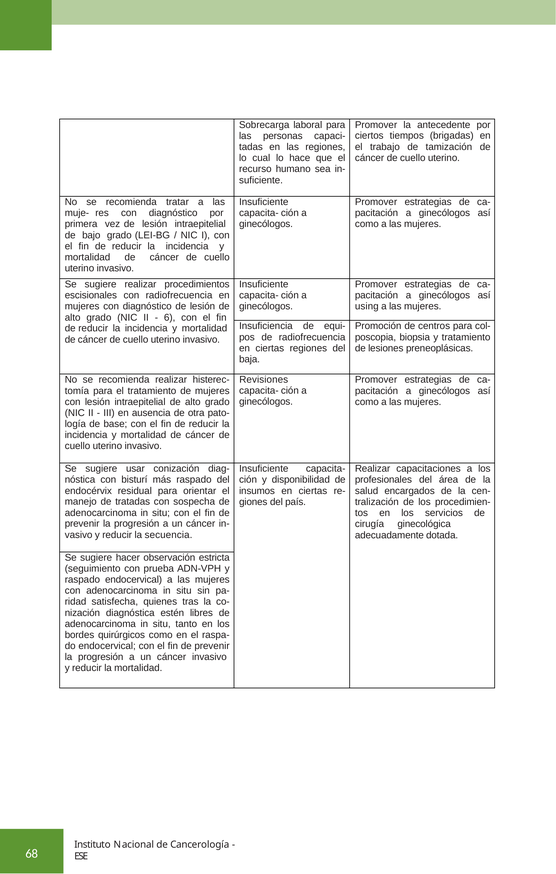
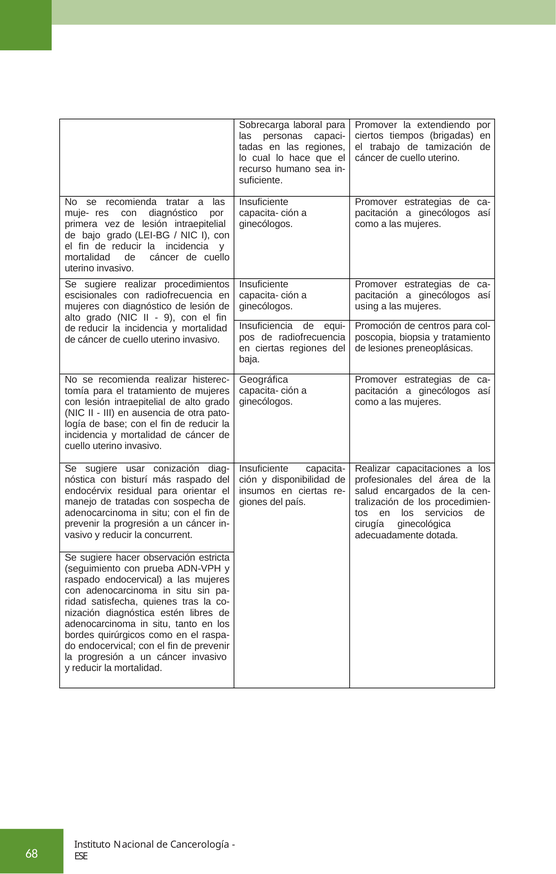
antecedente: antecedente -> extendiendo
6: 6 -> 9
Revisiones: Revisiones -> Geográfica
secuencia: secuencia -> concurrent
